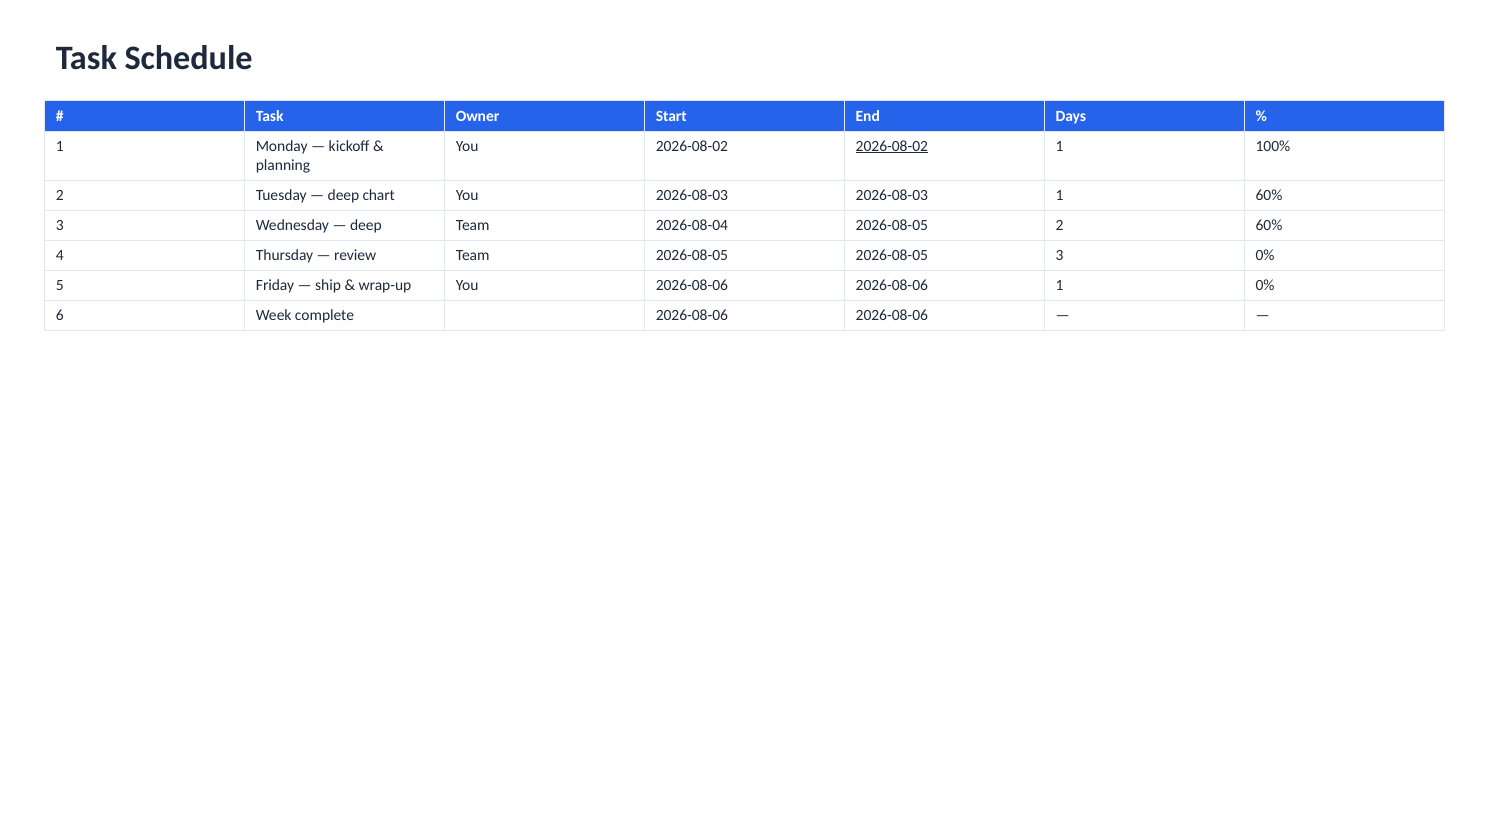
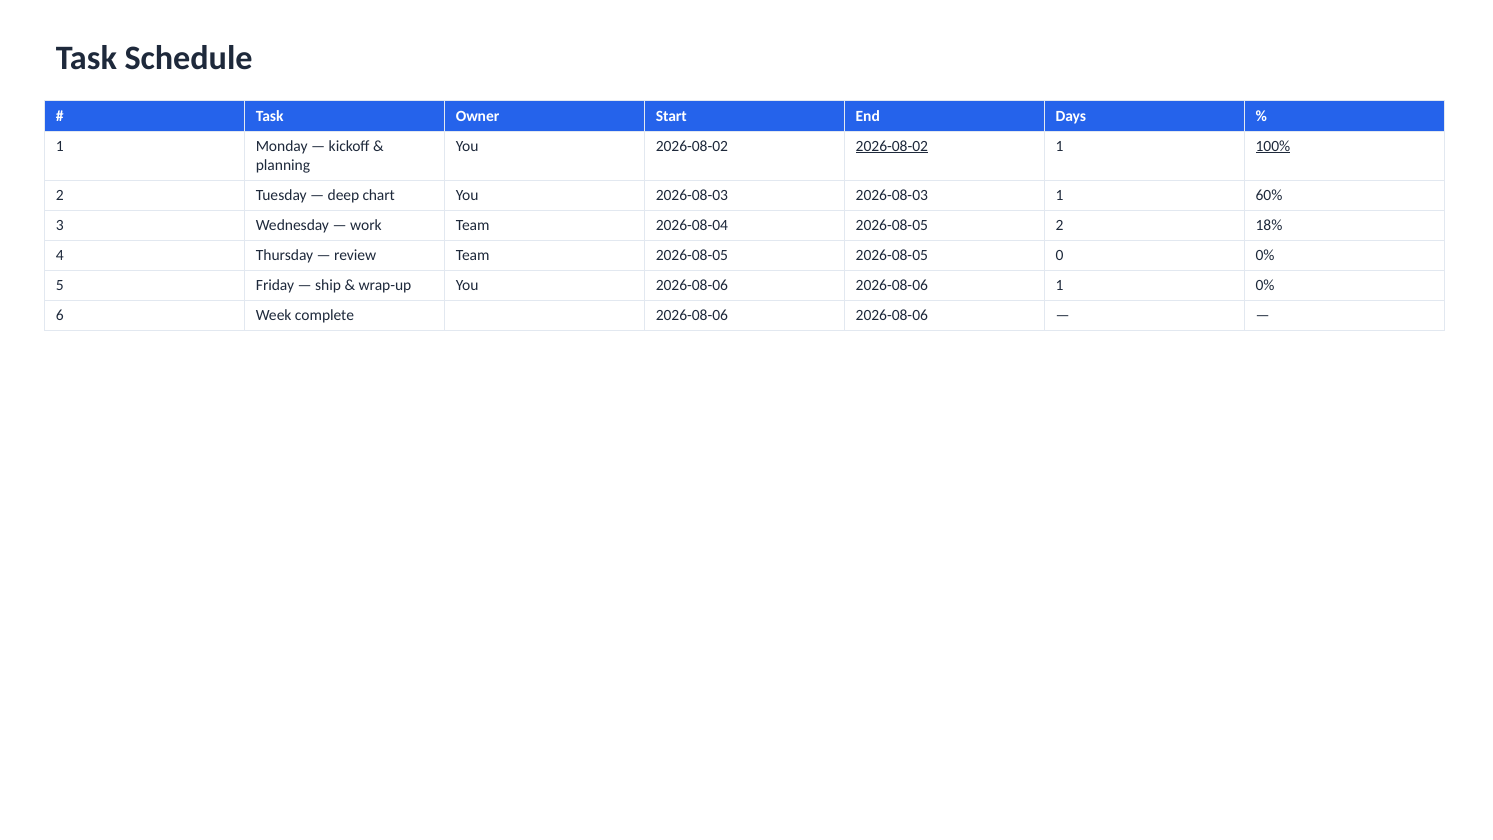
100% underline: none -> present
deep at (366, 225): deep -> work
2 60%: 60% -> 18%
2026-08-05 3: 3 -> 0
